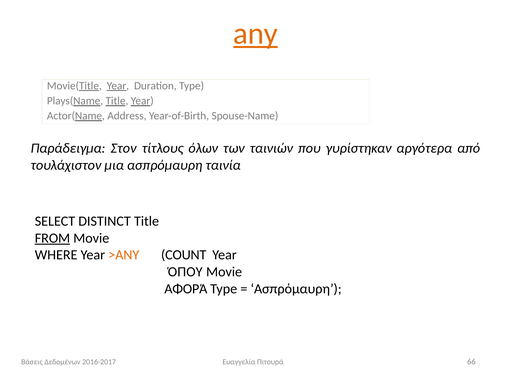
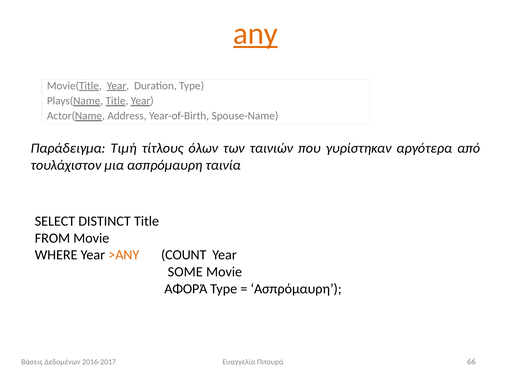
Στον: Στον -> Τιμή
FROM underline: present -> none
ΌΠΟΥ: ΌΠΟΥ -> SOME
